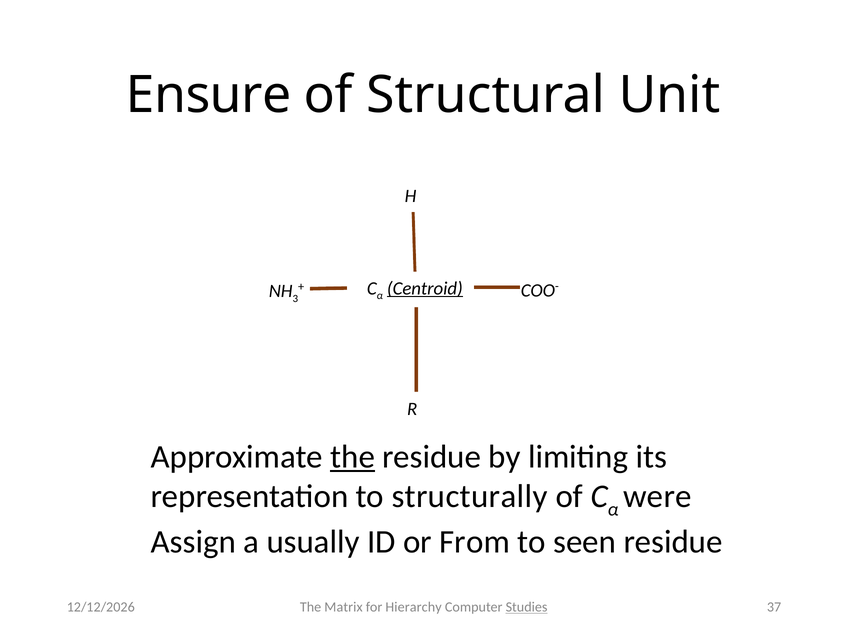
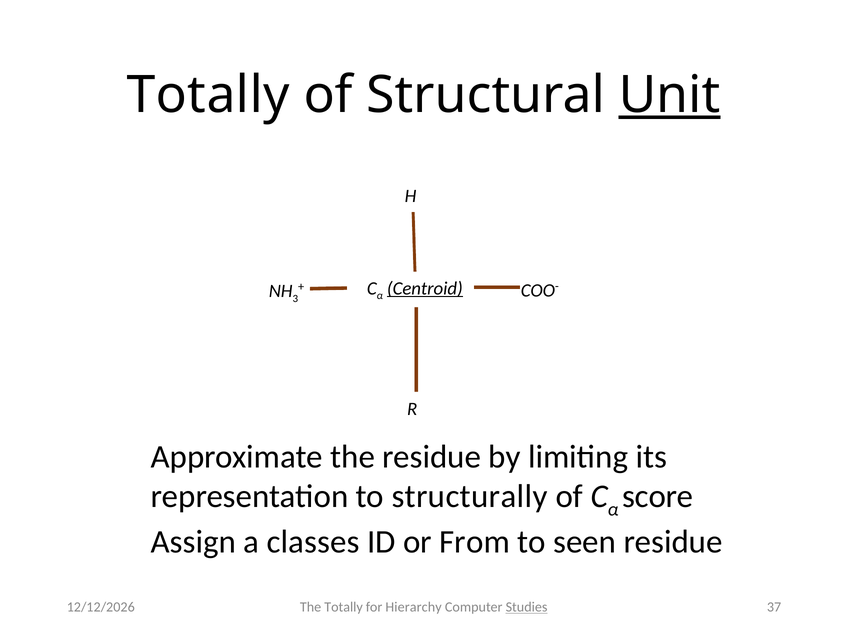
Ensure at (209, 95): Ensure -> Totally
Unit underline: none -> present
the at (353, 457) underline: present -> none
were: were -> score
usually: usually -> classes
The Matrix: Matrix -> Totally
